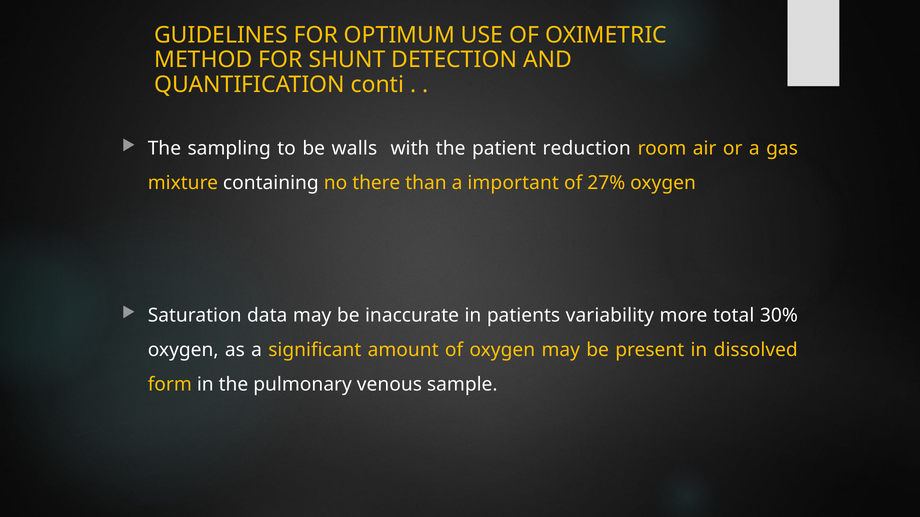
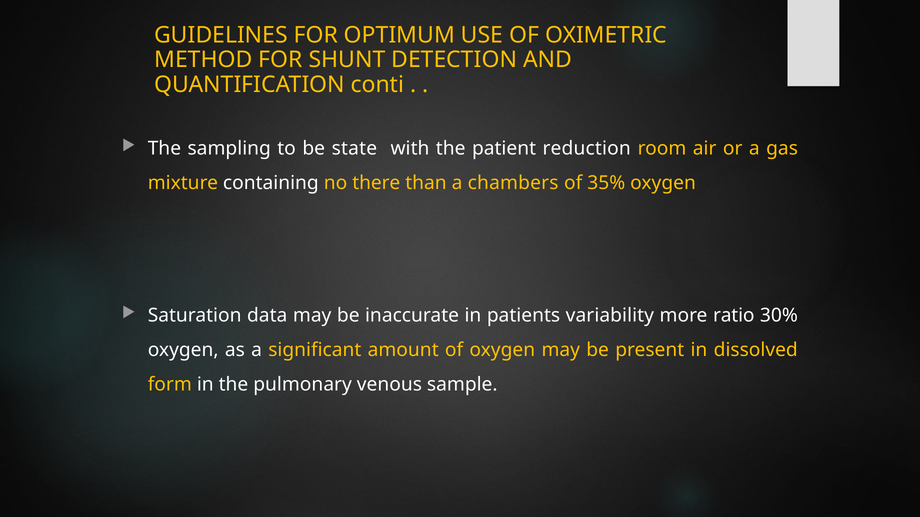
walls: walls -> state
important: important -> chambers
27%: 27% -> 35%
total: total -> ratio
